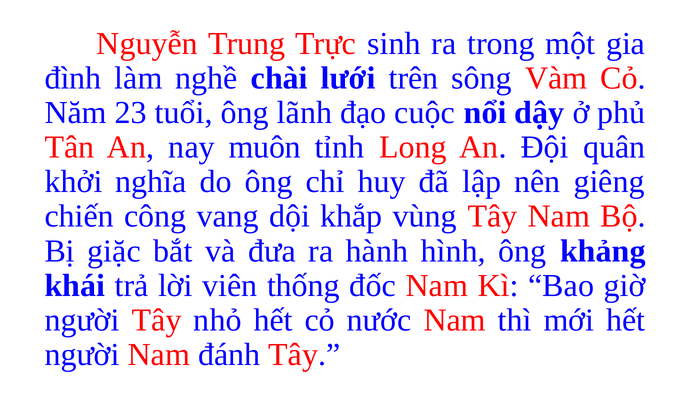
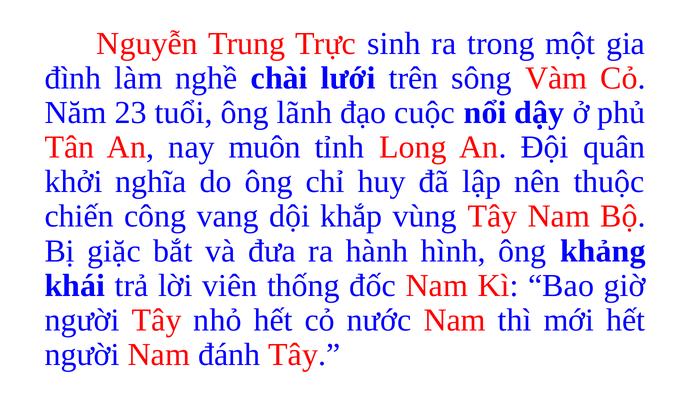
giêng: giêng -> thuộc
